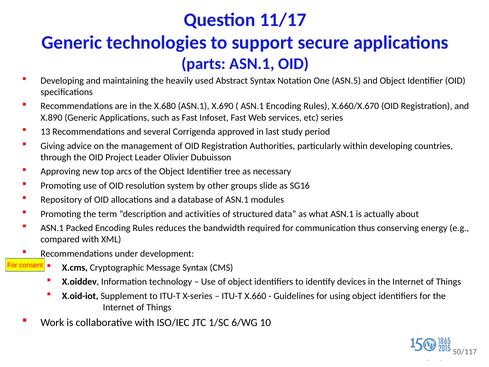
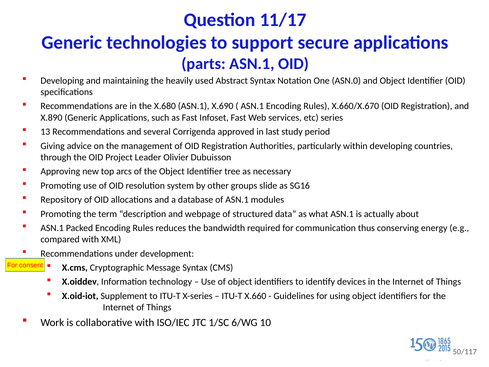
ASN.5: ASN.5 -> ASN.0
activities: activities -> webpage
